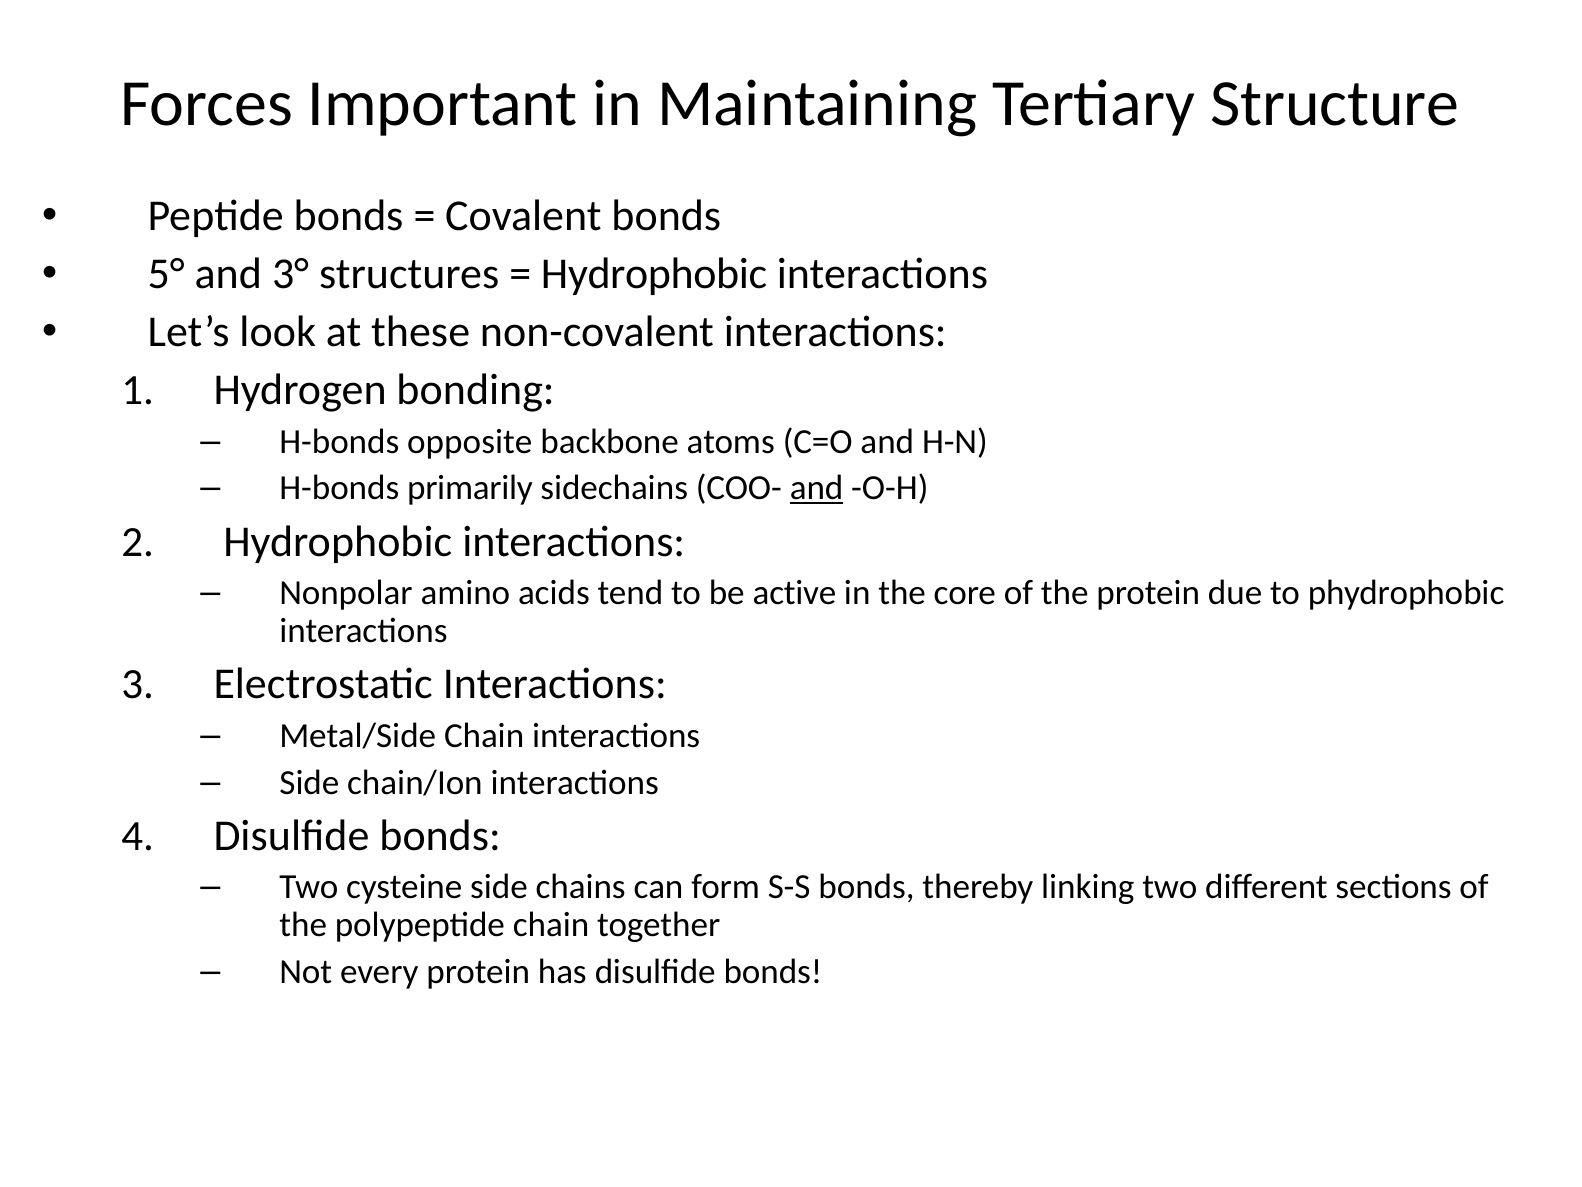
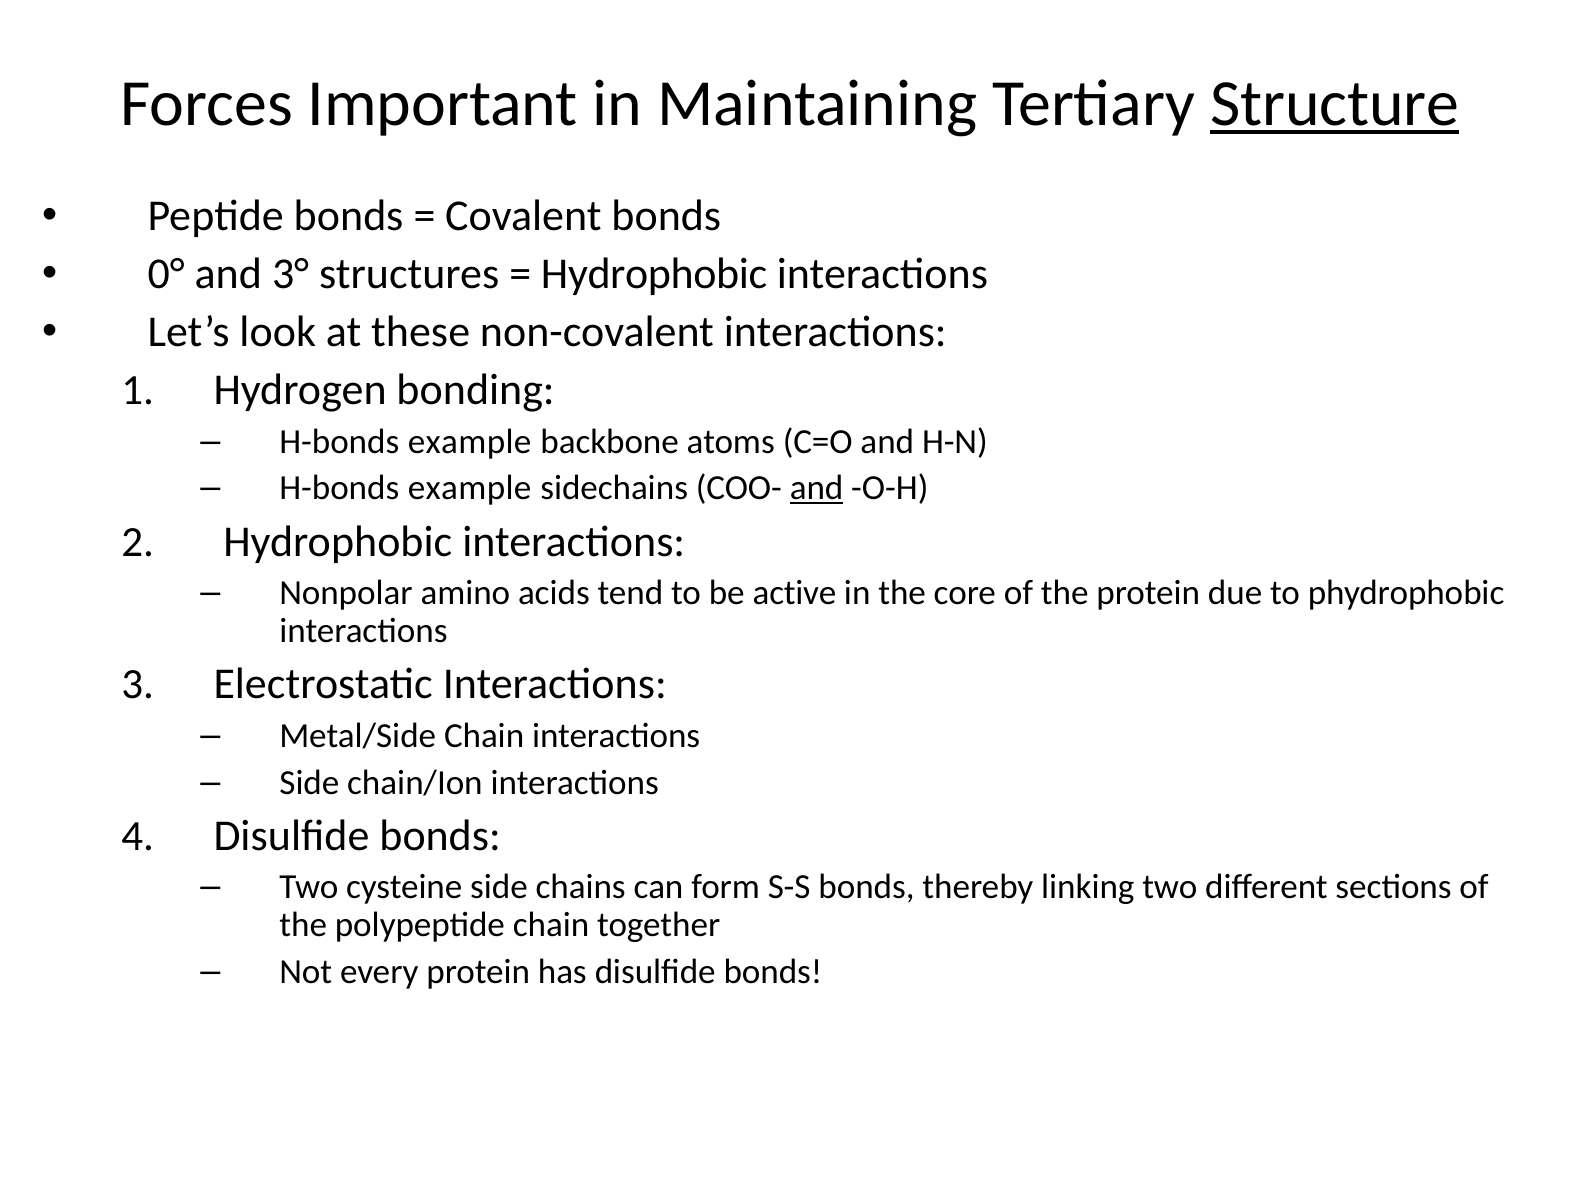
Structure underline: none -> present
5°: 5° -> 0°
opposite at (470, 441): opposite -> example
primarily at (470, 488): primarily -> example
